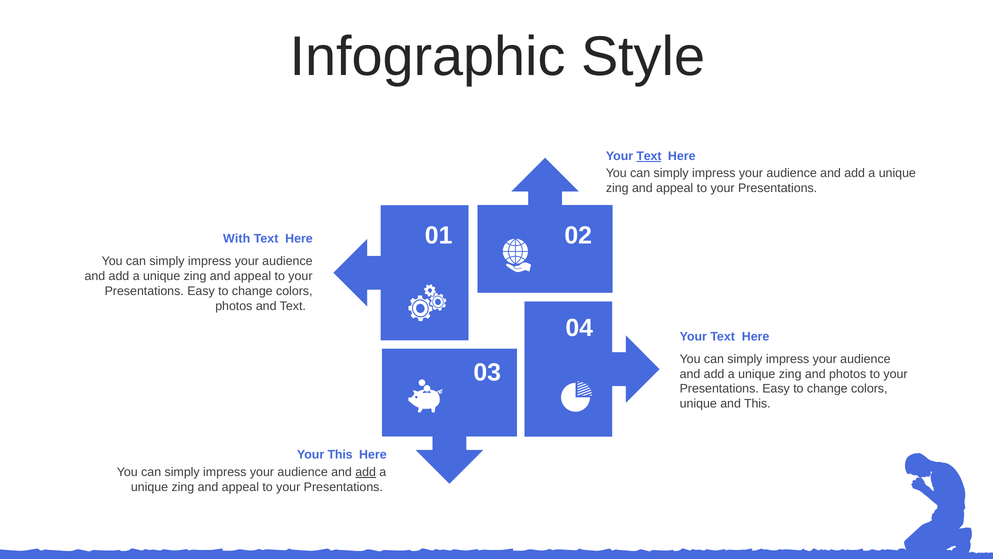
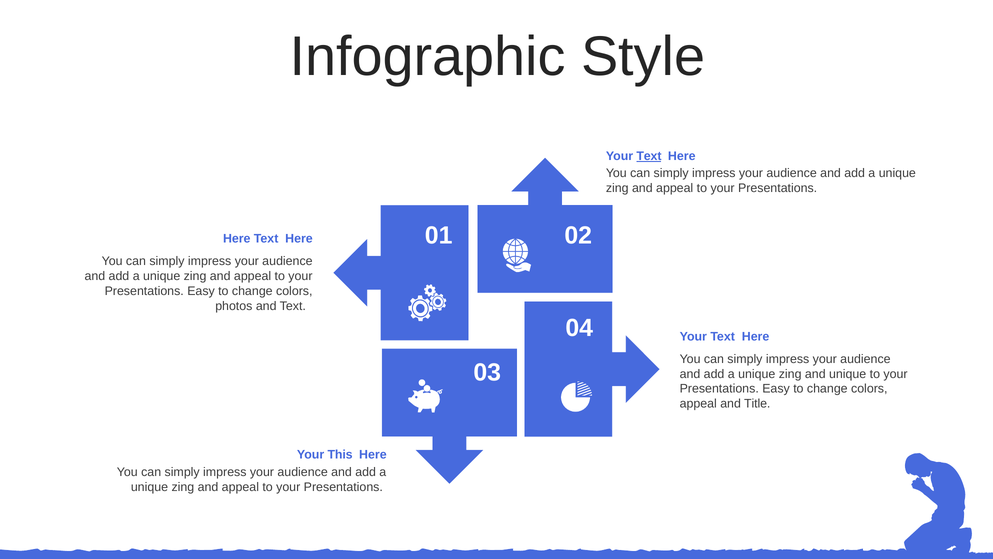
With at (237, 239): With -> Here
and photos: photos -> unique
unique at (698, 403): unique -> appeal
and This: This -> Title
add at (366, 472) underline: present -> none
